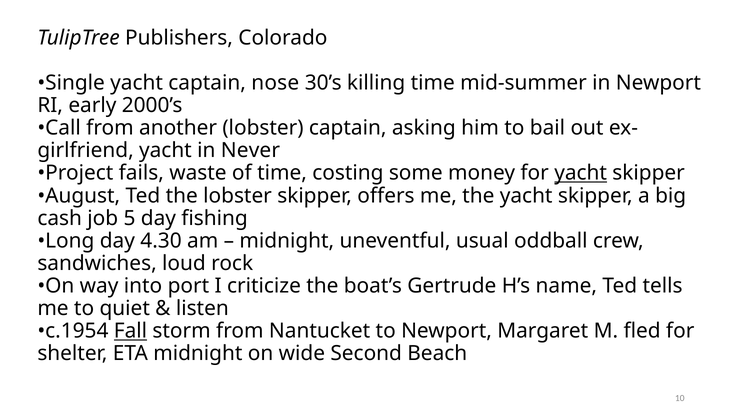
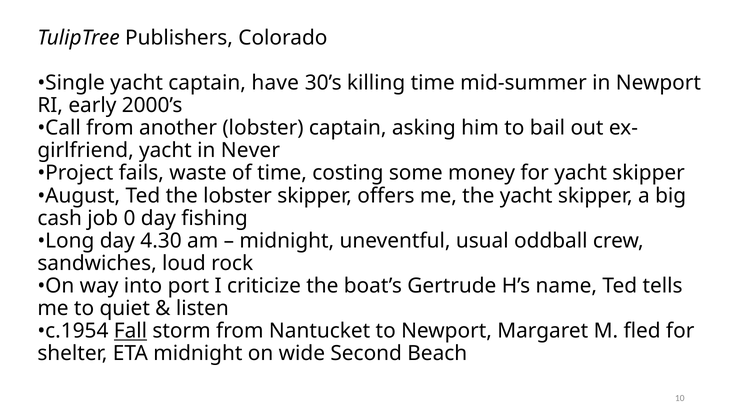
nose: nose -> have
yacht at (581, 173) underline: present -> none
5: 5 -> 0
